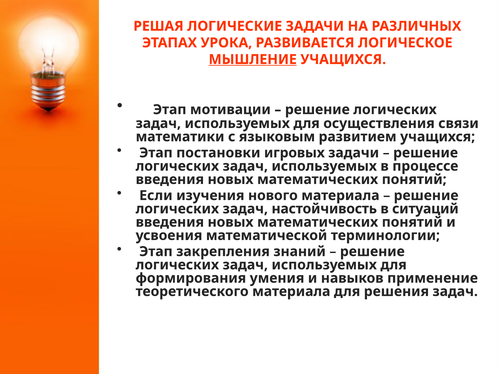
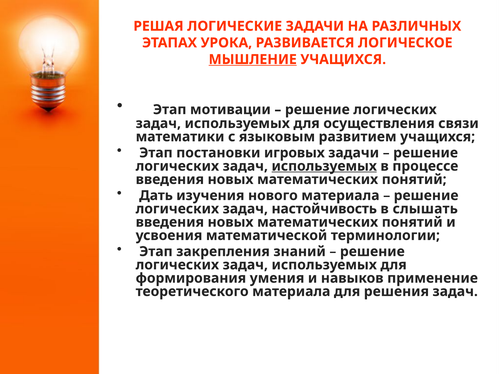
используемых at (324, 166) underline: none -> present
Если: Если -> Дать
ситуаций: ситуаций -> слышать
